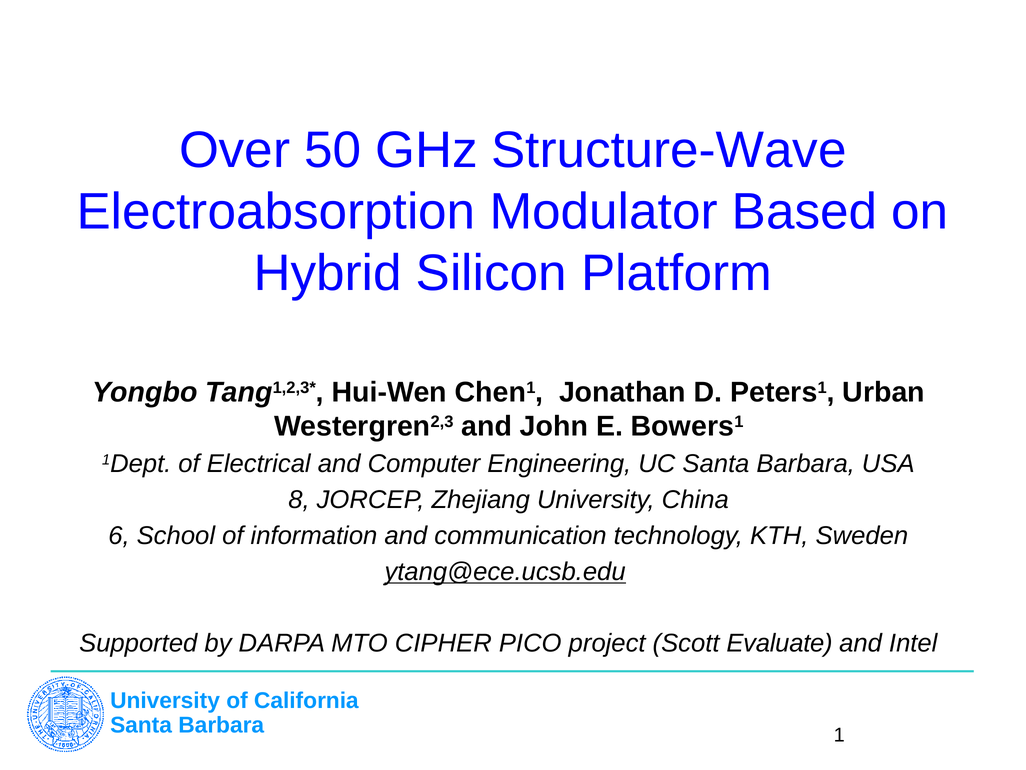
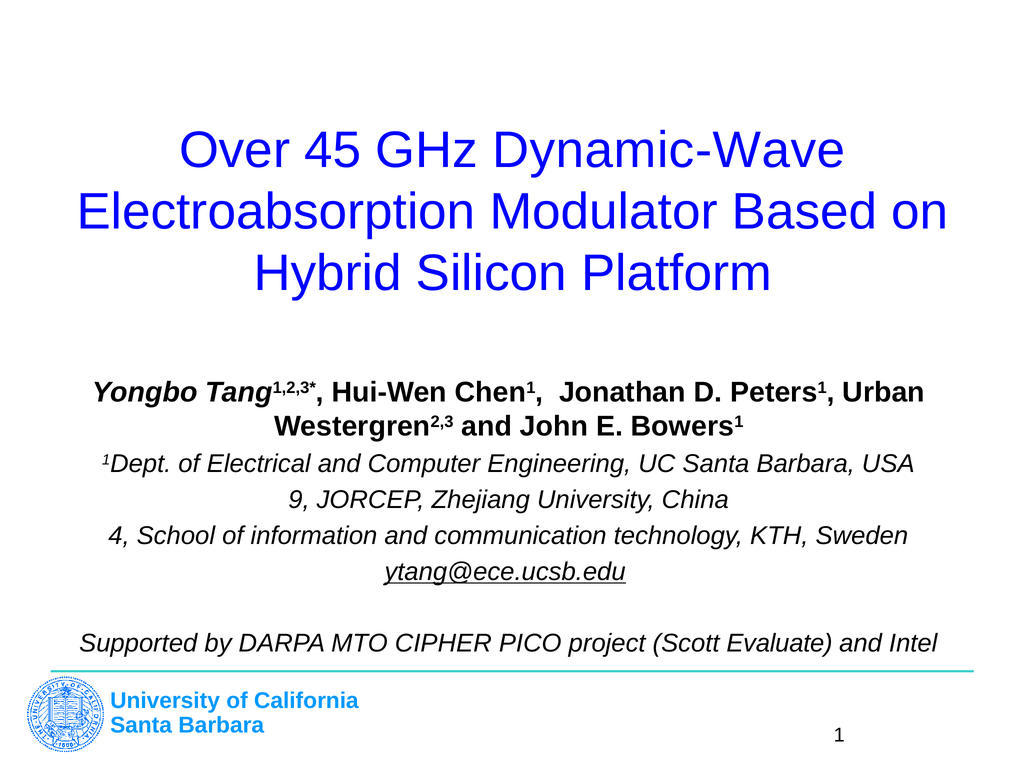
50: 50 -> 45
Structure-Wave: Structure-Wave -> Dynamic-Wave
8: 8 -> 9
6: 6 -> 4
